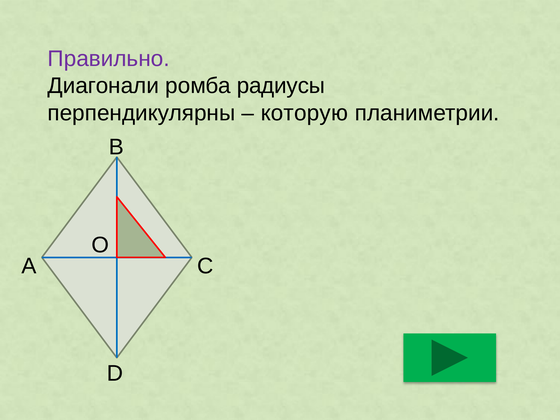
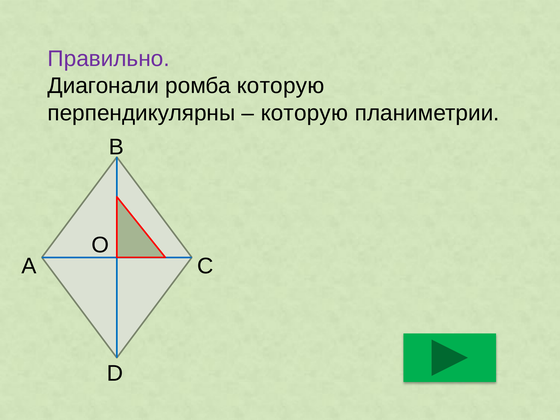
ромба радиусы: радиусы -> которую
